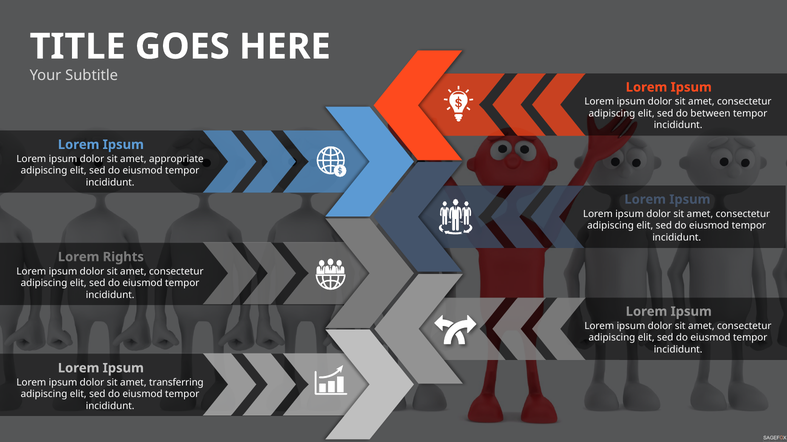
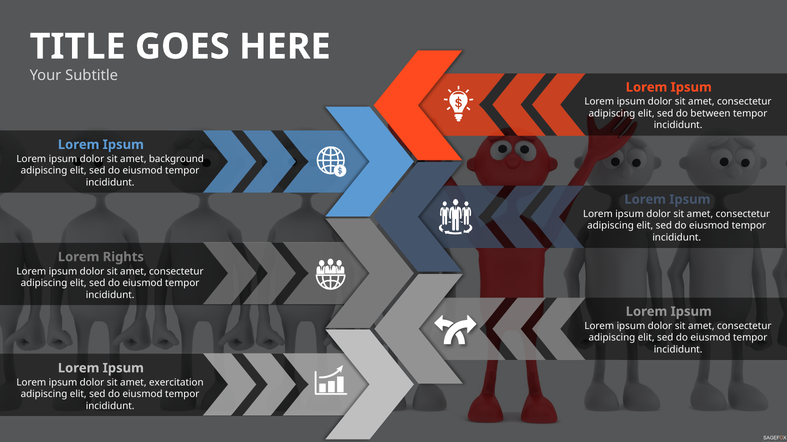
appropriate: appropriate -> background
transferring: transferring -> exercitation
